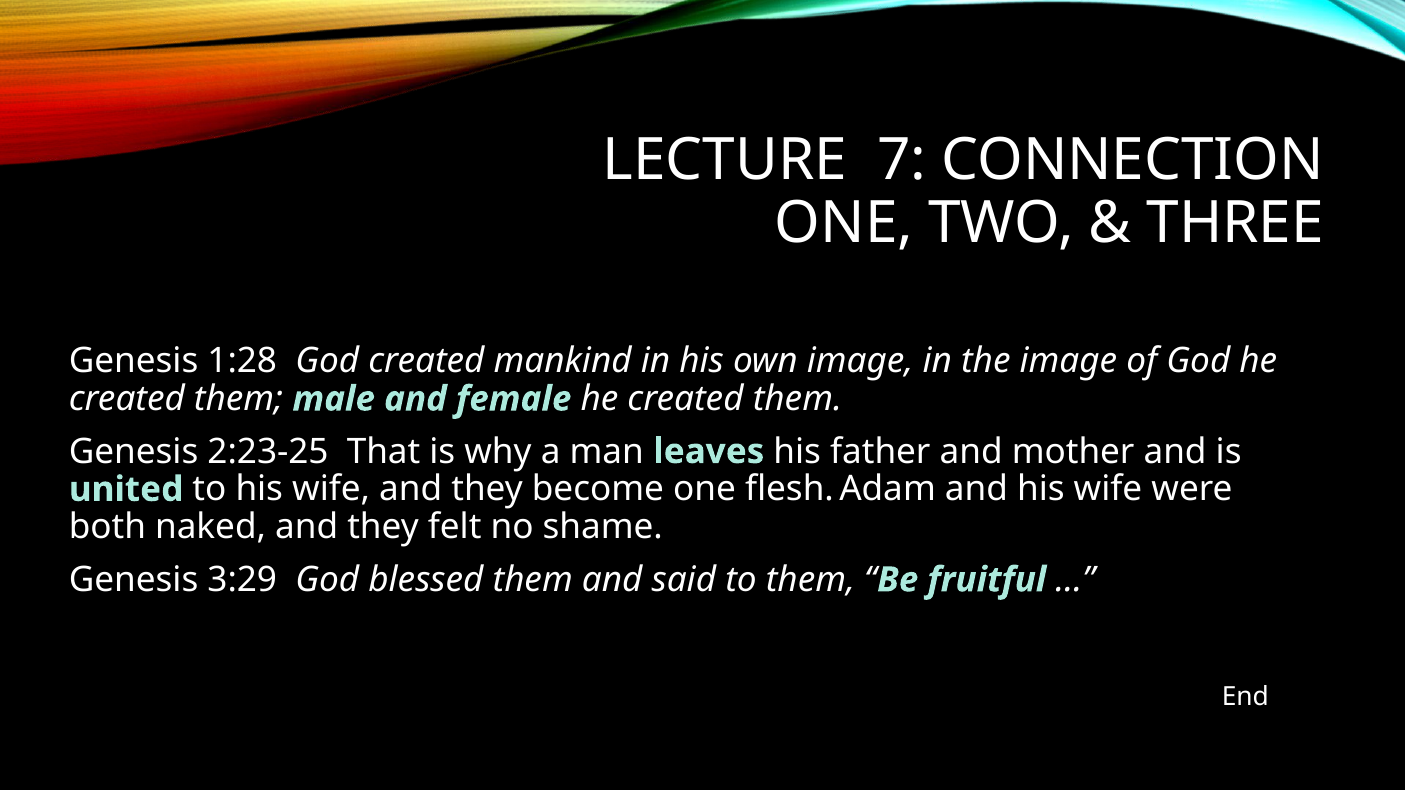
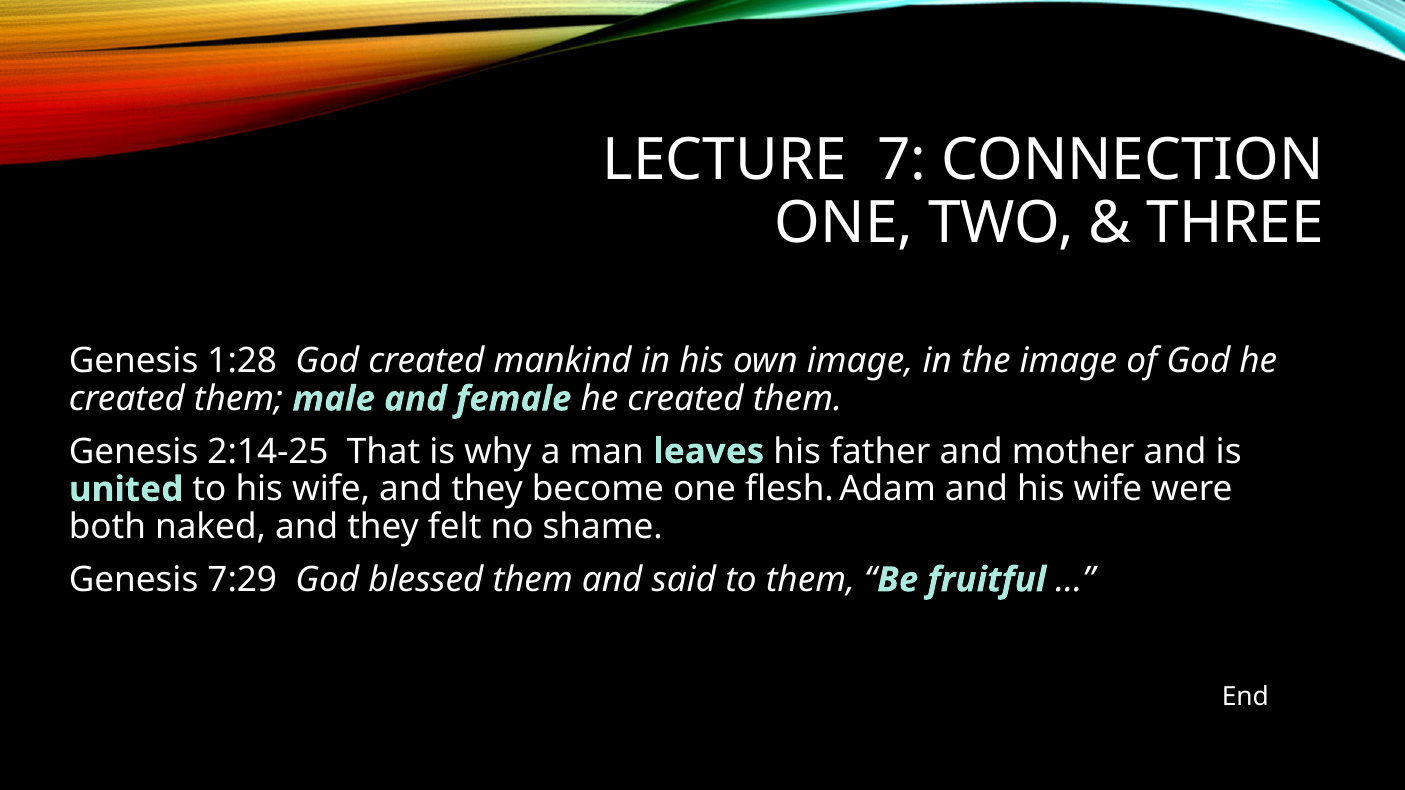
2:23-25: 2:23-25 -> 2:14-25
3:29: 3:29 -> 7:29
